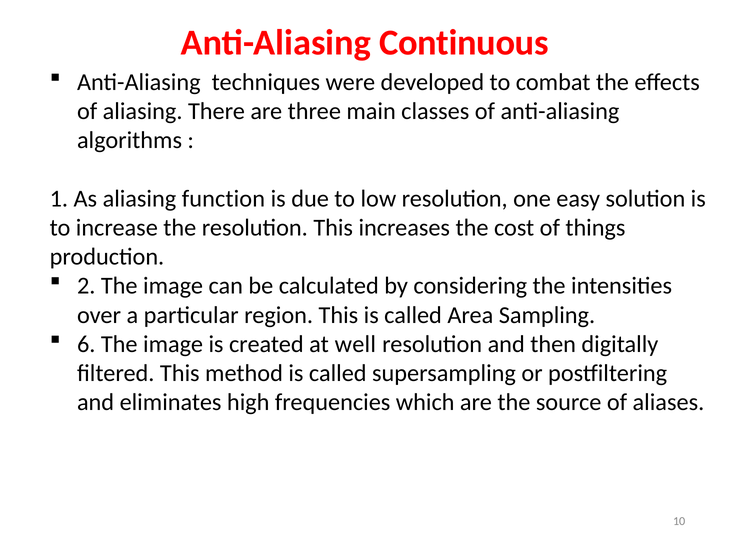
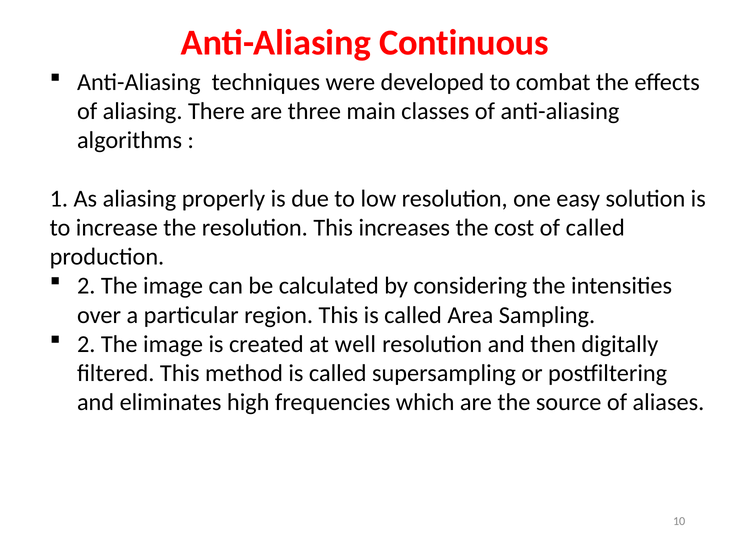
function: function -> properly
of things: things -> called
6 at (86, 345): 6 -> 2
